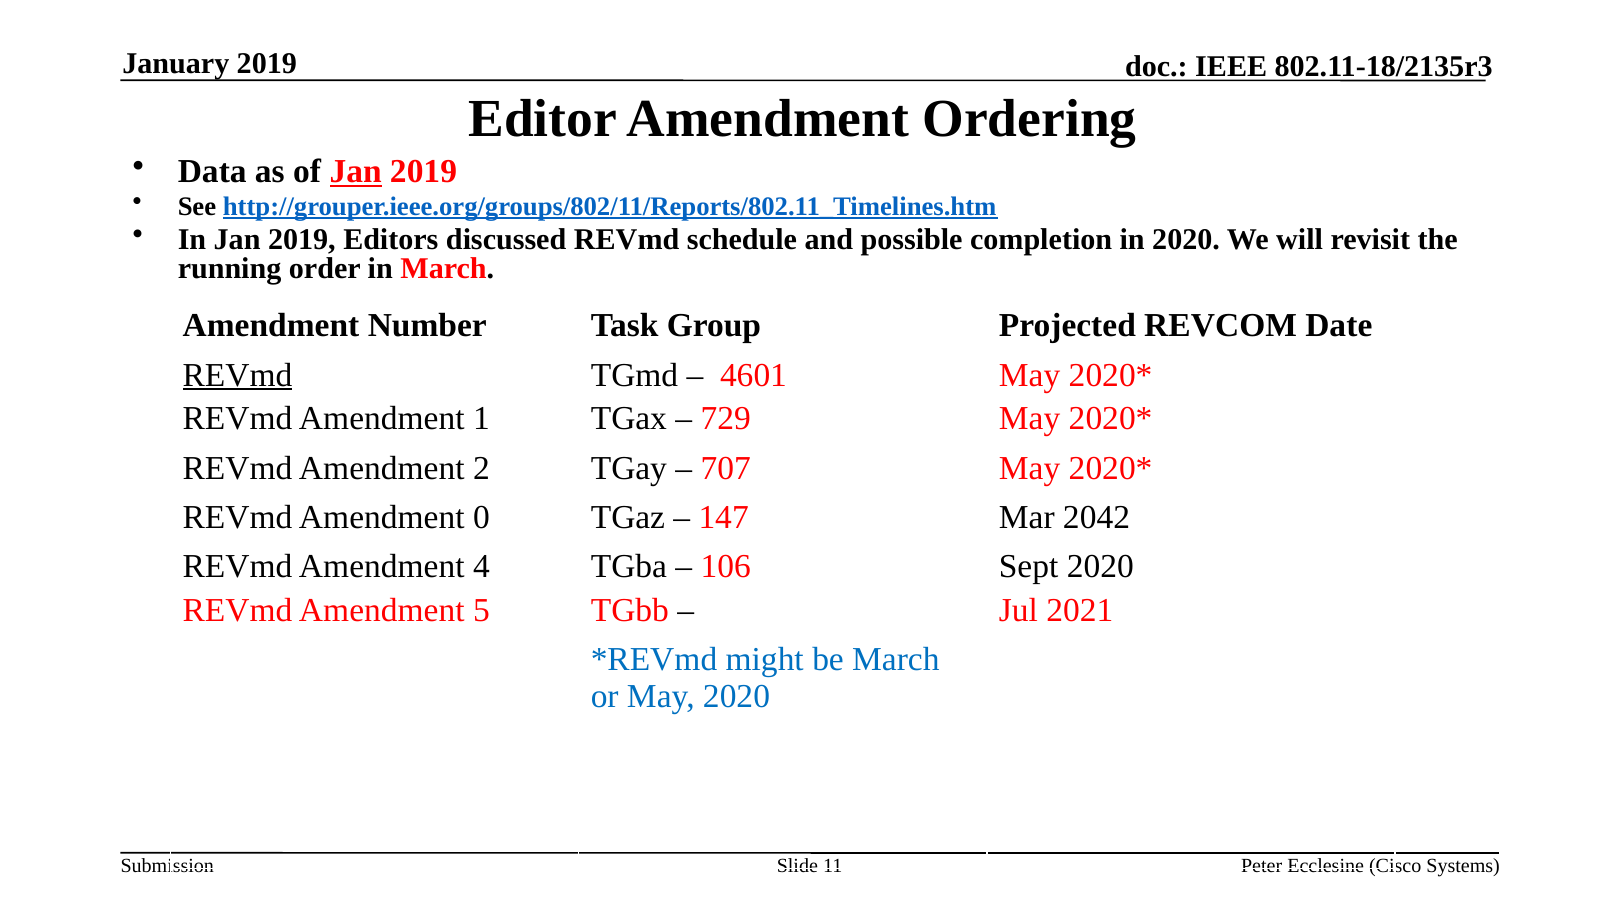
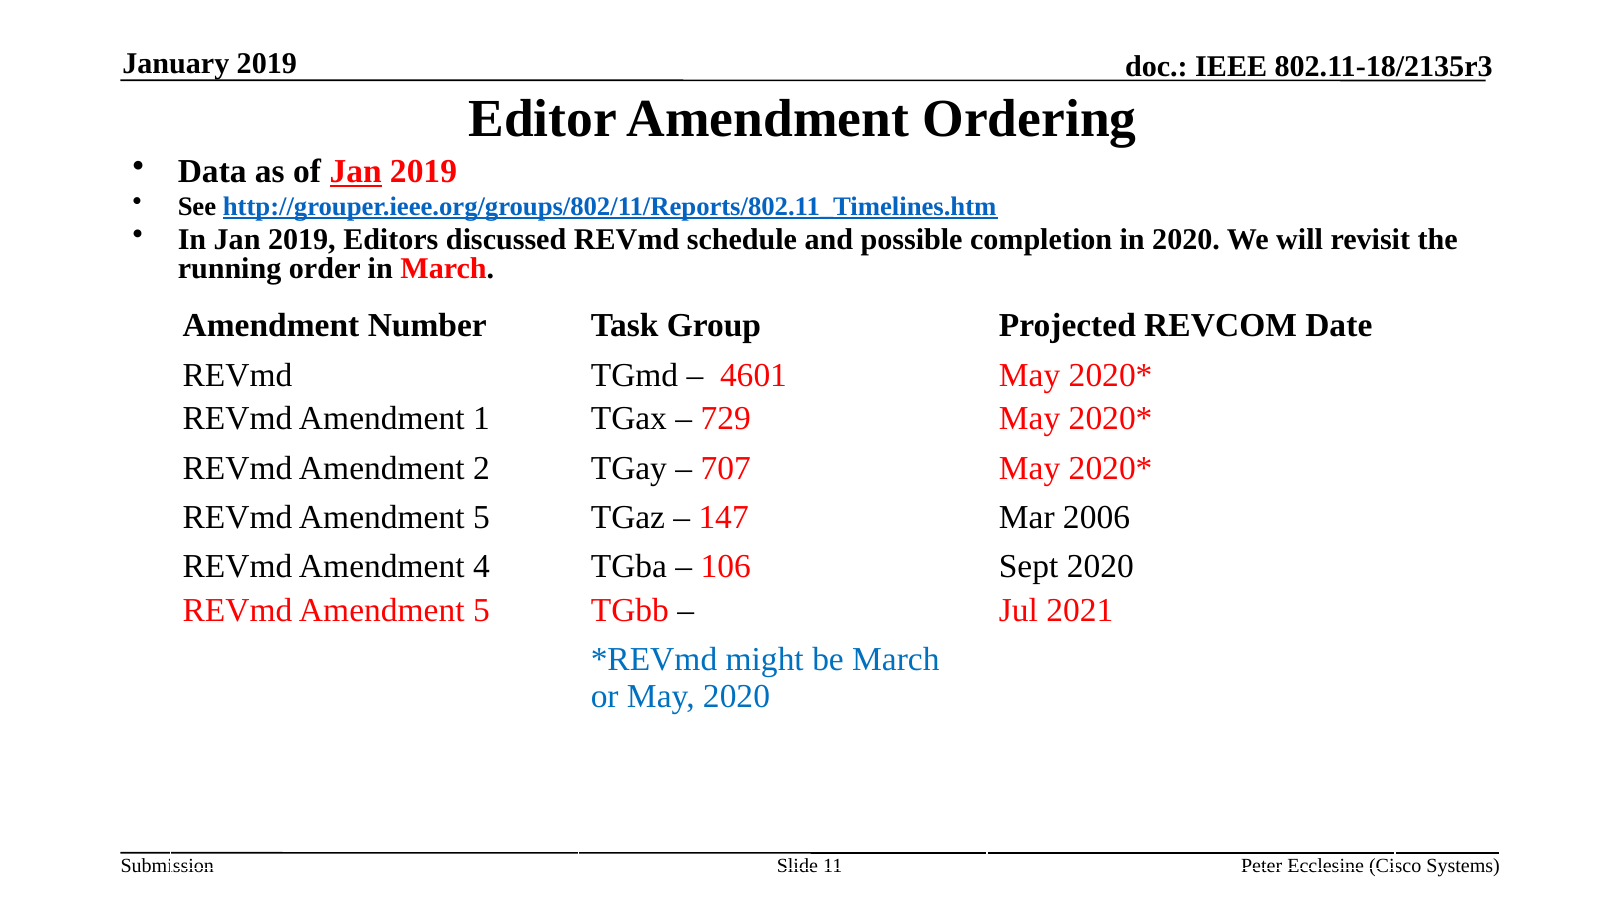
REVmd at (238, 375) underline: present -> none
0 at (481, 518): 0 -> 5
2042: 2042 -> 2006
